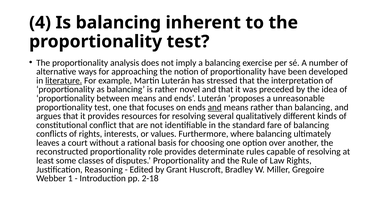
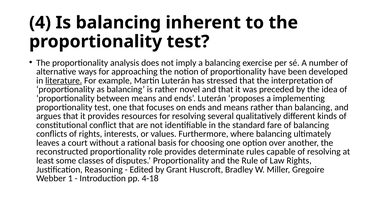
unreasonable: unreasonable -> implementing
and at (215, 107) underline: present -> none
2-18: 2-18 -> 4-18
